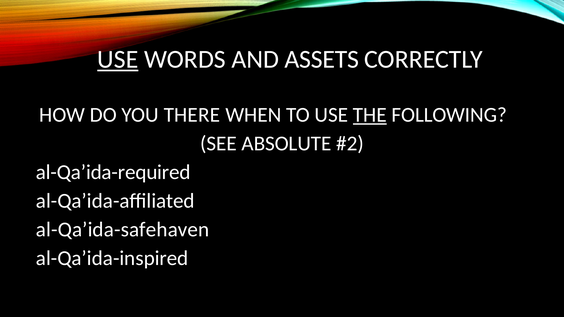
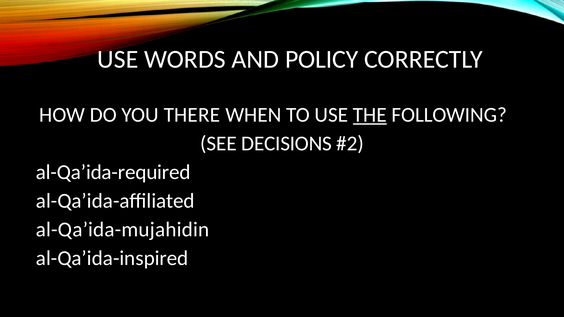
USE at (118, 59) underline: present -> none
ASSETS: ASSETS -> POLICY
ABSOLUTE: ABSOLUTE -> DECISIONS
al-Qa’ida-safehaven: al-Qa’ida-safehaven -> al-Qa’ida-mujahidin
